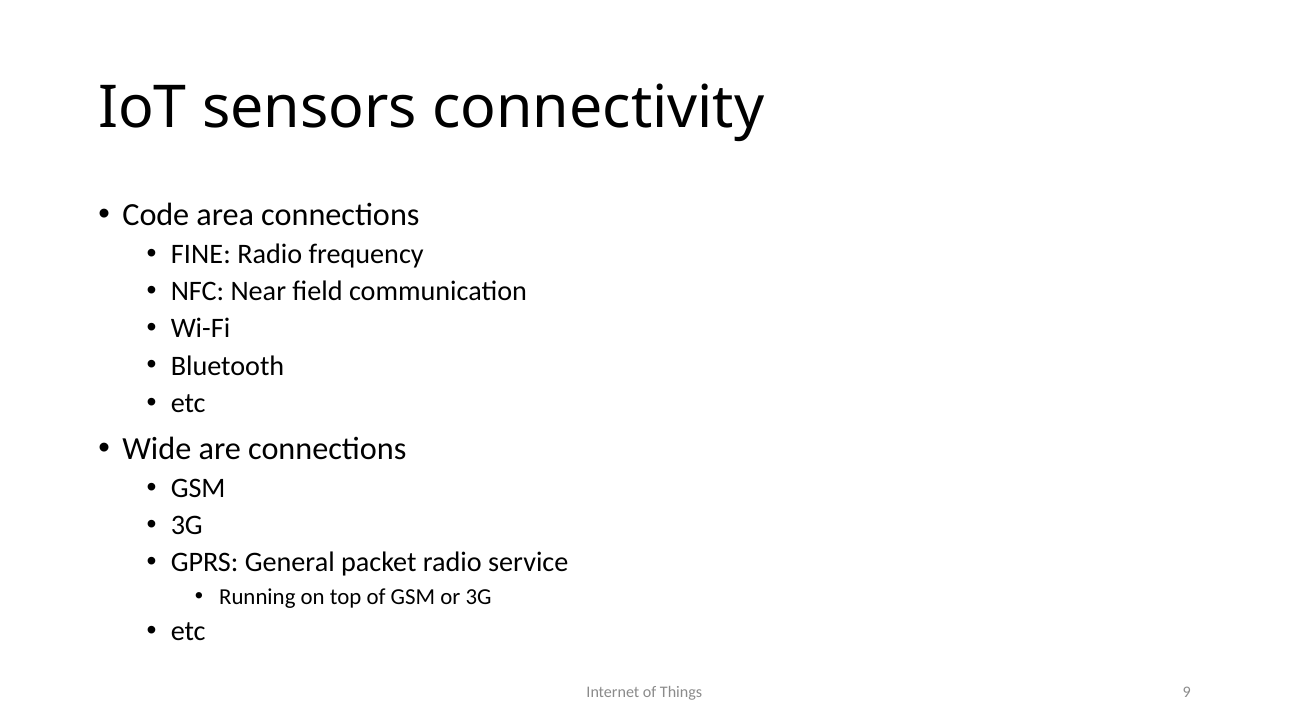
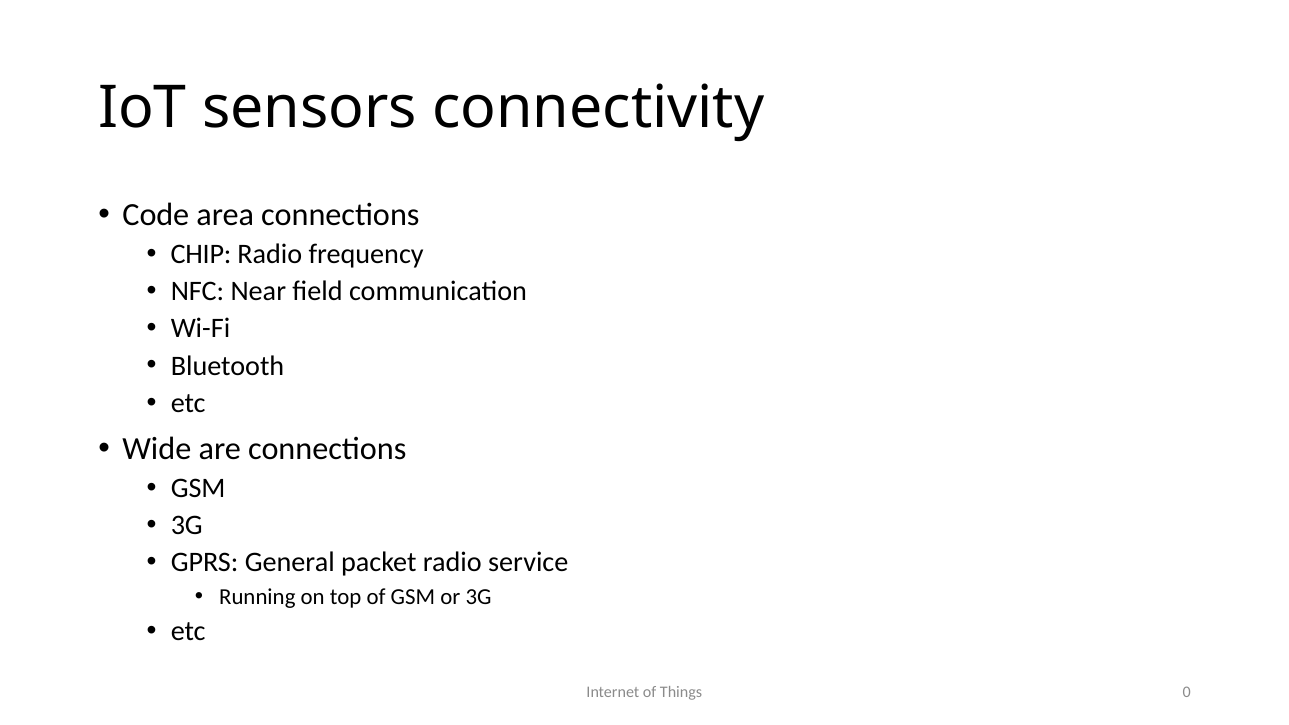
FINE: FINE -> CHIP
9: 9 -> 0
